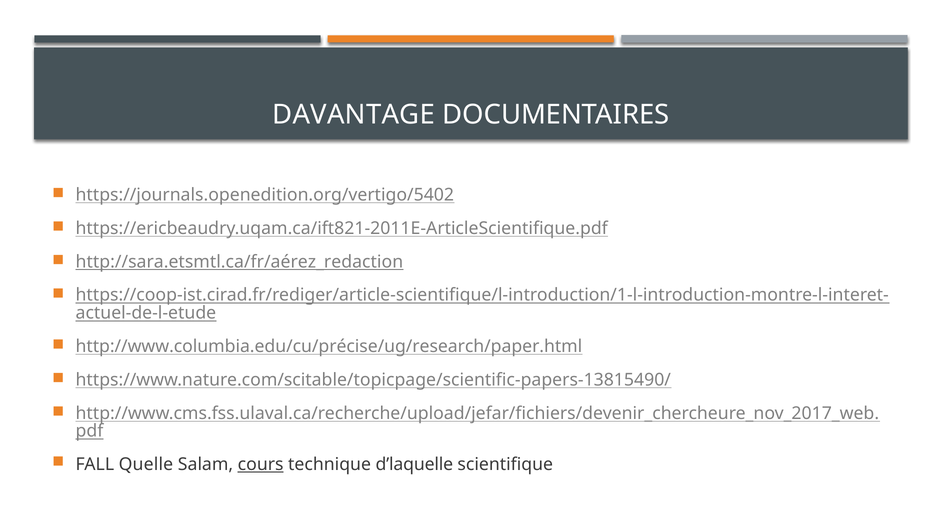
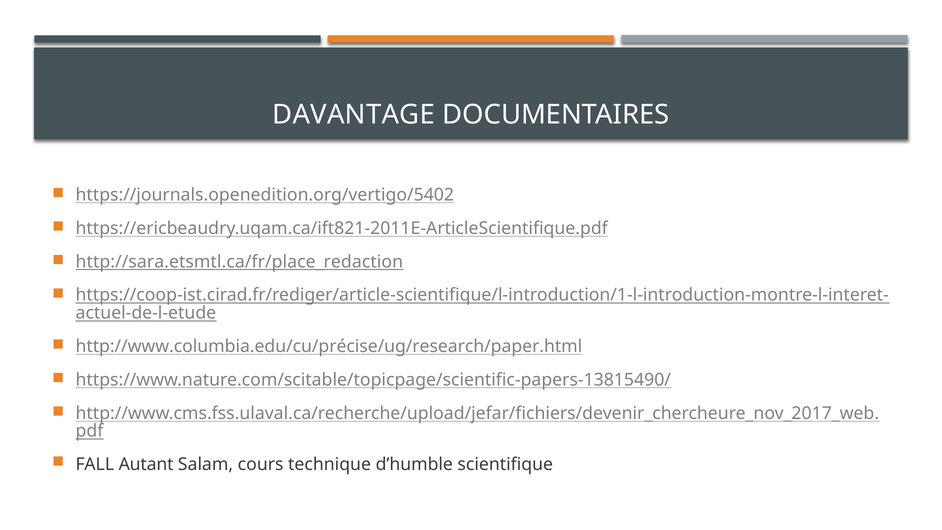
http://sara.etsmtl.ca/fr/aérez_redaction: http://sara.etsmtl.ca/fr/aérez_redaction -> http://sara.etsmtl.ca/fr/place_redaction
Quelle: Quelle -> Autant
cours underline: present -> none
d’laquelle: d’laquelle -> d’humble
